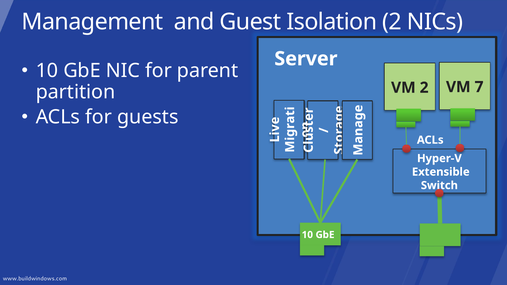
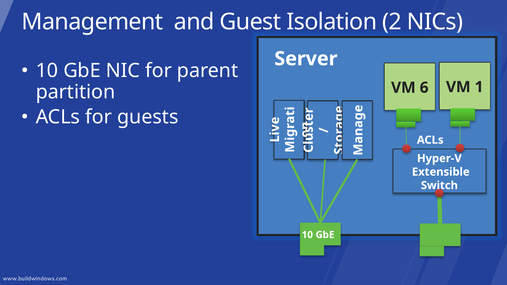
VM 2: 2 -> 6
7: 7 -> 1
